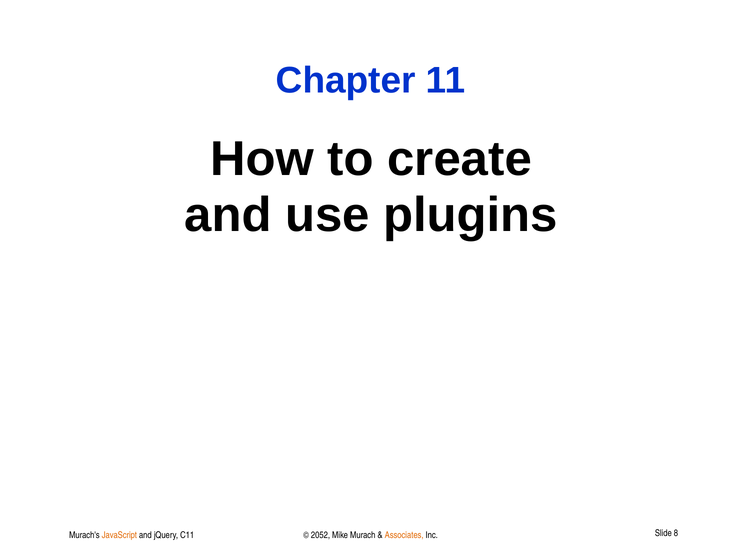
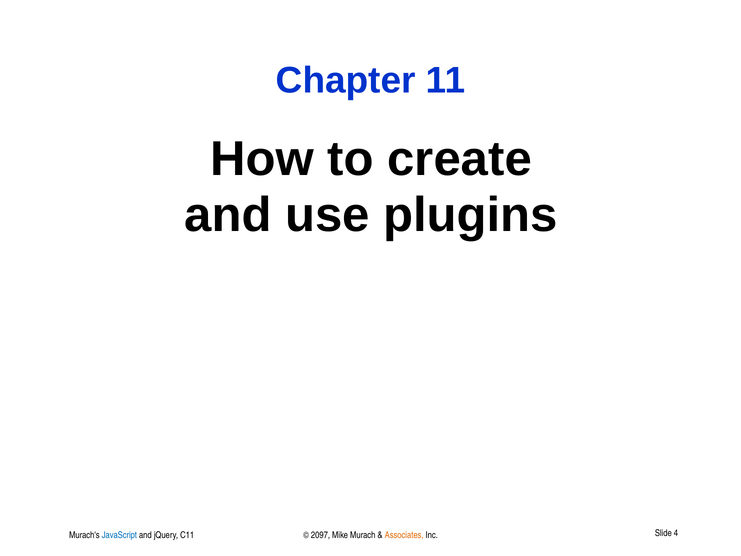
JavaScript colour: orange -> blue
2052: 2052 -> 2097
8: 8 -> 4
